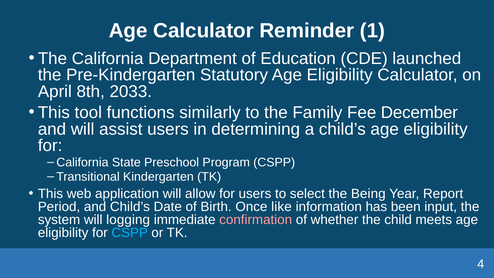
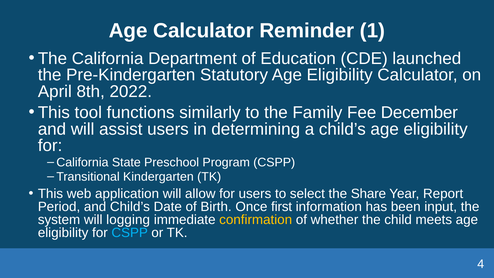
2033: 2033 -> 2022
Being: Being -> Share
like: like -> first
confirmation colour: pink -> yellow
